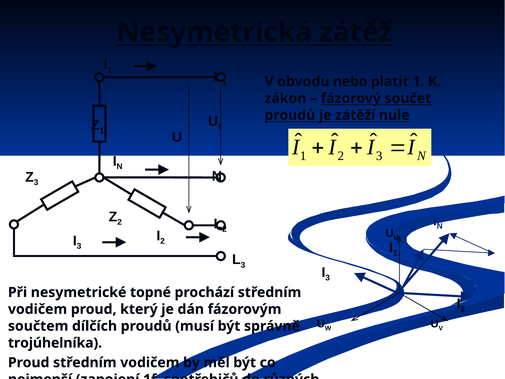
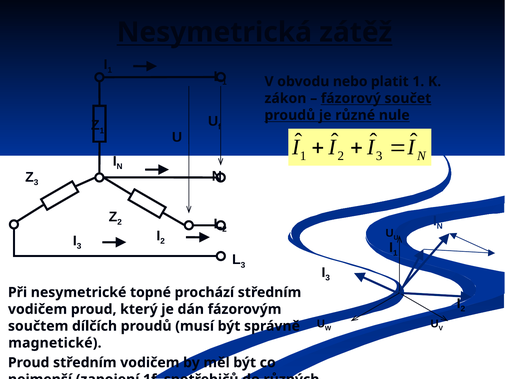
zátěží: zátěží -> různé
trojúhelníka: trojúhelníka -> magnetické
